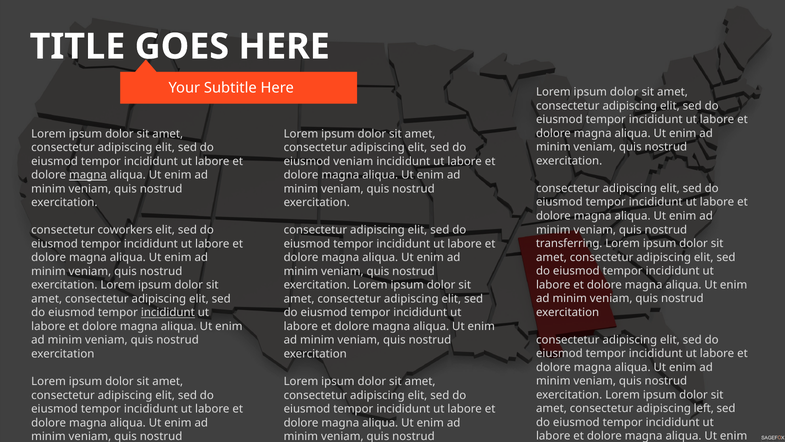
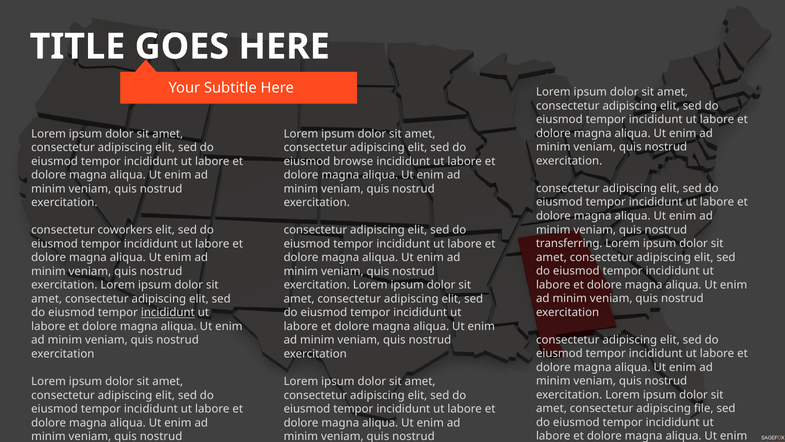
eiusmod veniam: veniam -> browse
magna at (88, 175) underline: present -> none
left: left -> file
